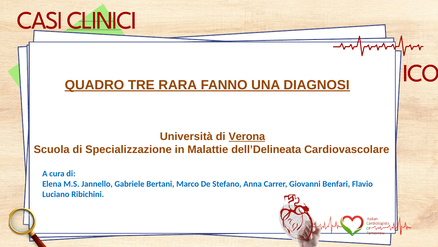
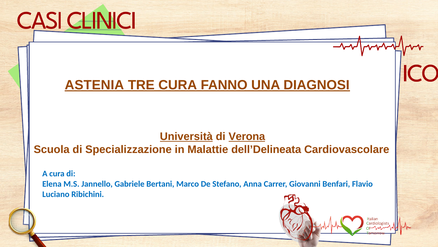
QUADRO: QUADRO -> ASTENIA
TRE RARA: RARA -> CURA
Università underline: none -> present
